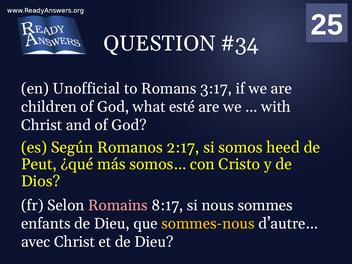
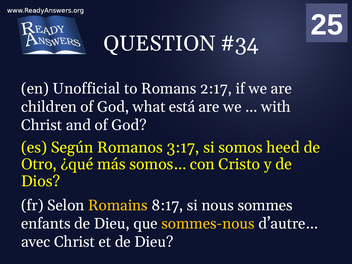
3:17: 3:17 -> 2:17
esté: esté -> está
2:17: 2:17 -> 3:17
Peut: Peut -> Otro
Romains colour: pink -> yellow
